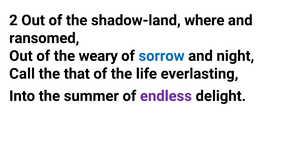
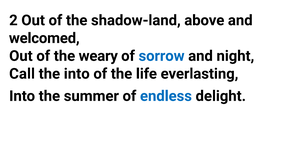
where: where -> above
ransomed: ransomed -> welcomed
the that: that -> into
endless colour: purple -> blue
